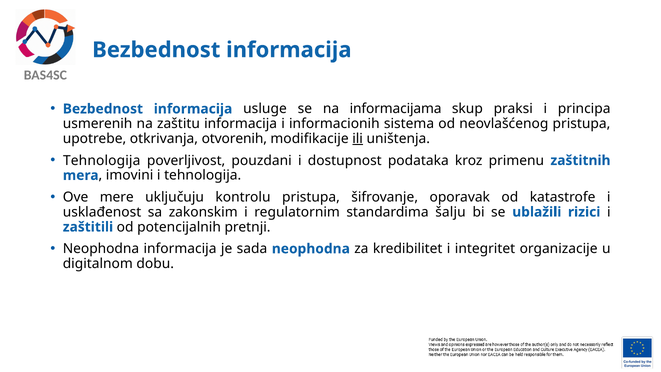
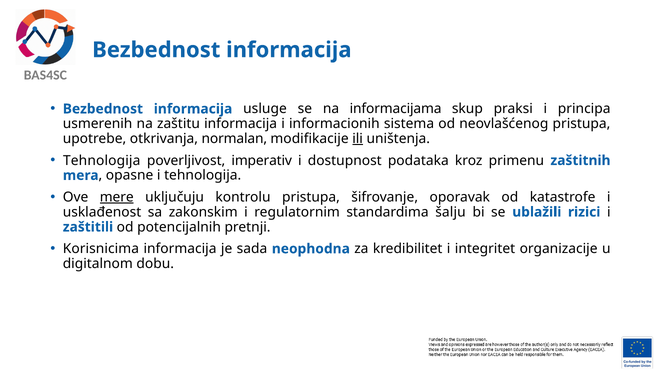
otvorenih: otvorenih -> normalan
pouzdani: pouzdani -> imperativ
imovini: imovini -> opasne
mere underline: none -> present
Neophodna at (101, 249): Neophodna -> Korisnicima
